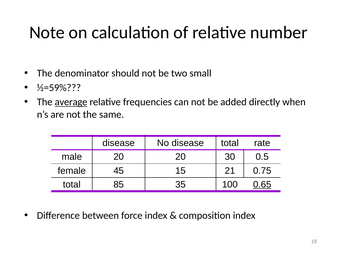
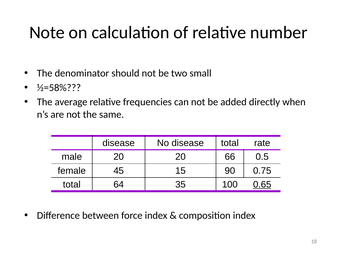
½=59%: ½=59% -> ½=58%
average underline: present -> none
30: 30 -> 66
21: 21 -> 90
85: 85 -> 64
